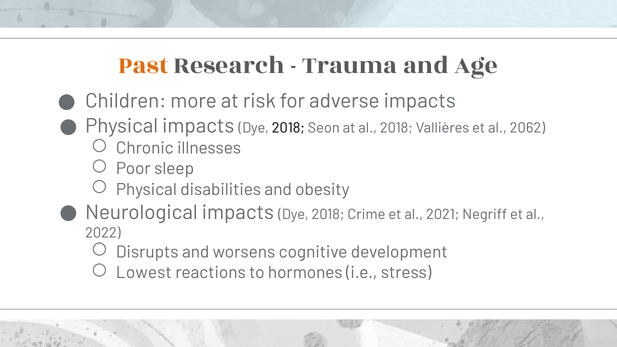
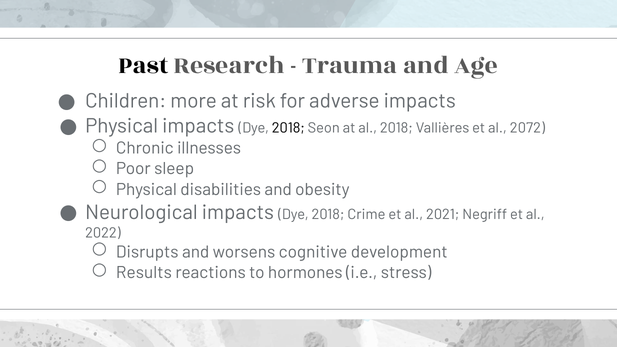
Past colour: orange -> black
2062: 2062 -> 2072
Lowest: Lowest -> Results
